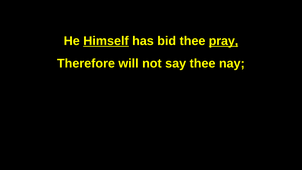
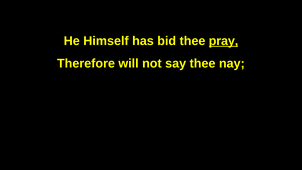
Himself underline: present -> none
